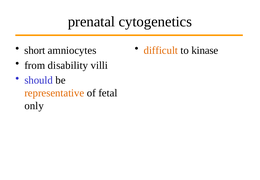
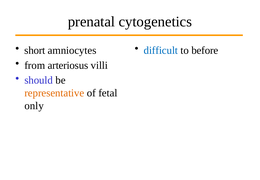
difficult colour: orange -> blue
kinase: kinase -> before
disability: disability -> arteriosus
